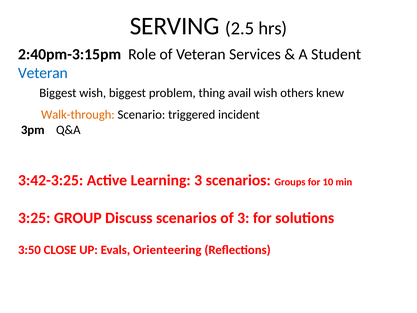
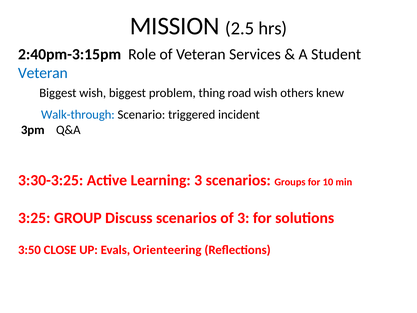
SERVING: SERVING -> MISSION
avail: avail -> road
Walk-through colour: orange -> blue
3:42-3:25: 3:42-3:25 -> 3:30-3:25
